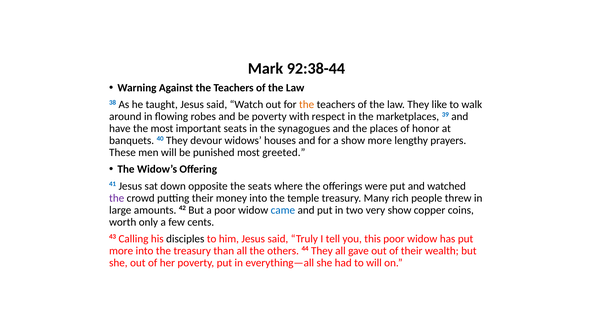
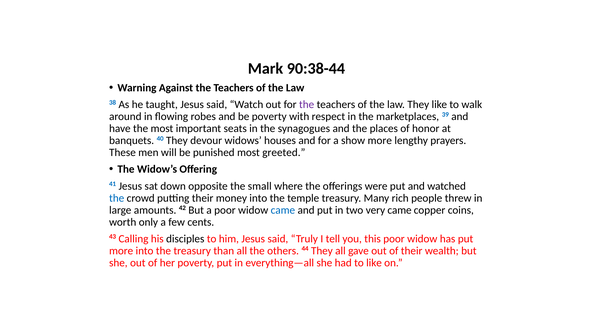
92:38-44: 92:38-44 -> 90:38-44
the at (307, 104) colour: orange -> purple
the seats: seats -> small
the at (117, 198) colour: purple -> blue
very show: show -> came
to will: will -> like
